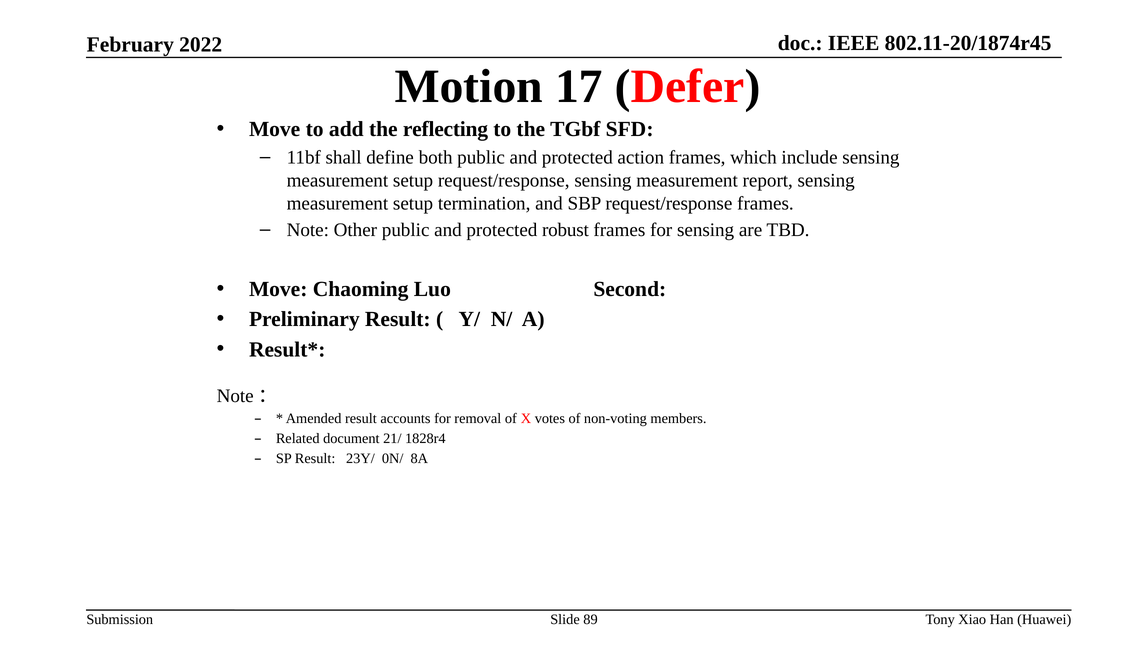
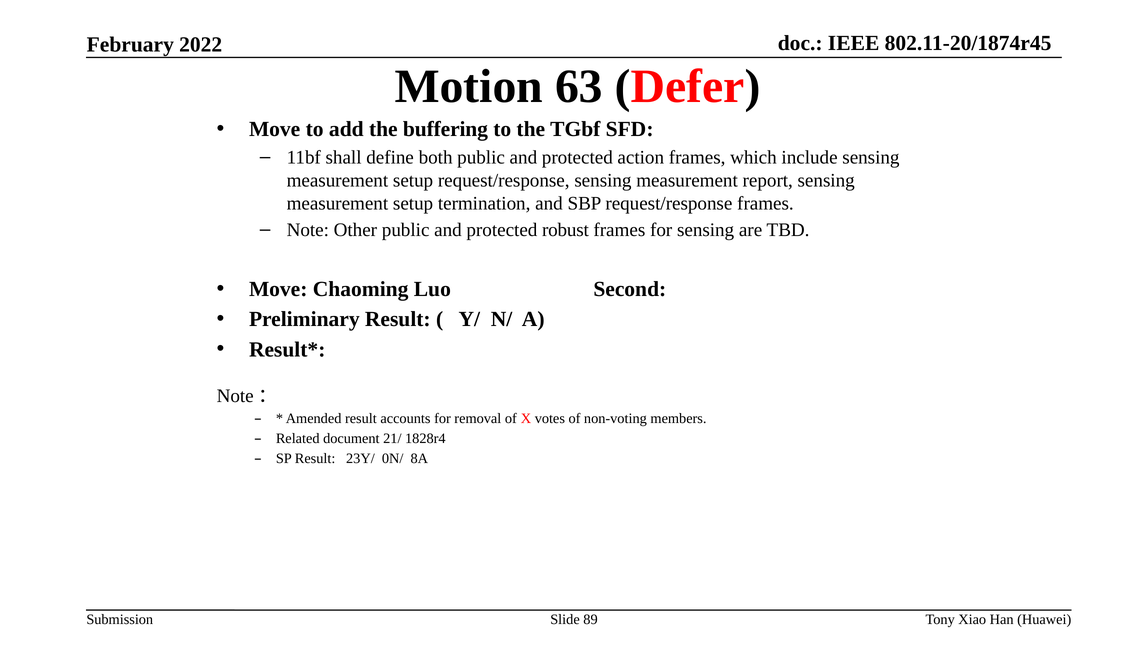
17: 17 -> 63
reflecting: reflecting -> buffering
